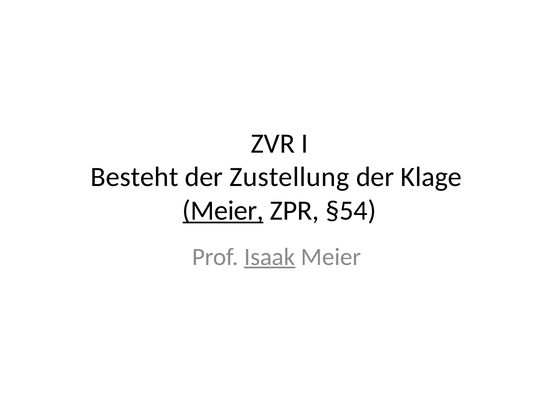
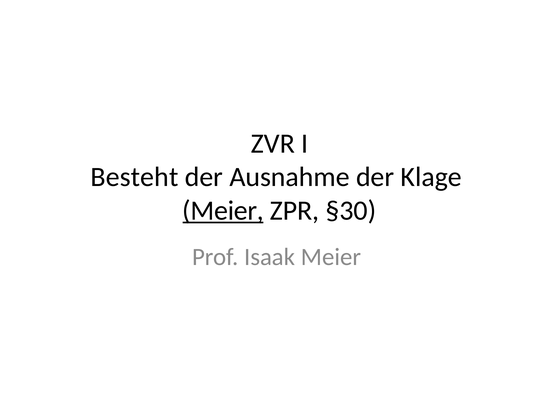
Zustellung: Zustellung -> Ausnahme
§54: §54 -> §30
Isaak underline: present -> none
